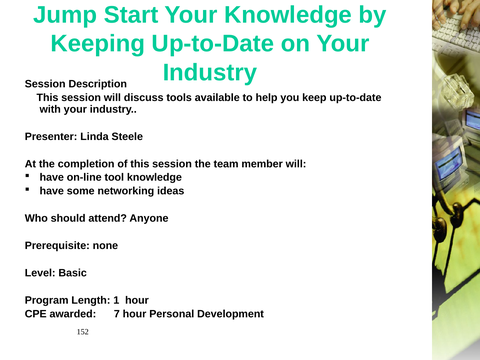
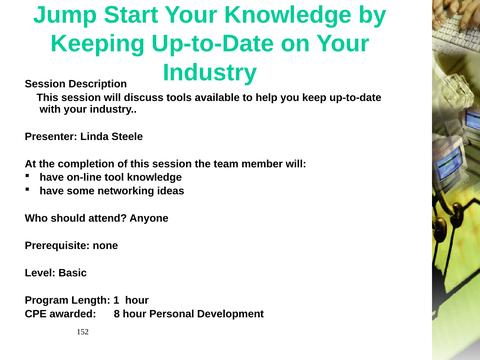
7: 7 -> 8
